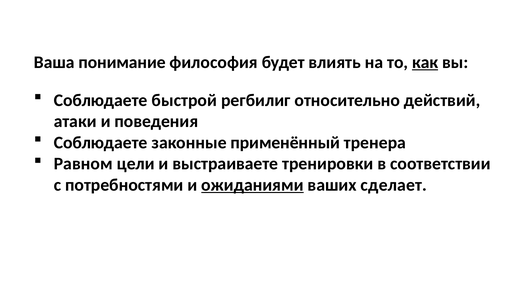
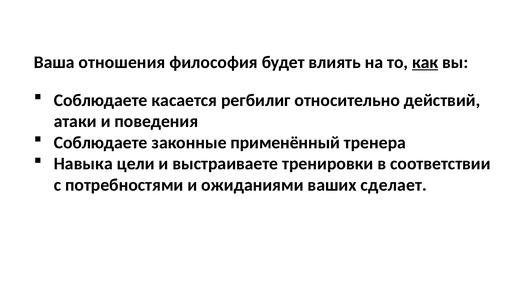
понимание: понимание -> отношения
быстрой: быстрой -> касается
Равном: Равном -> Навыка
ожиданиями underline: present -> none
